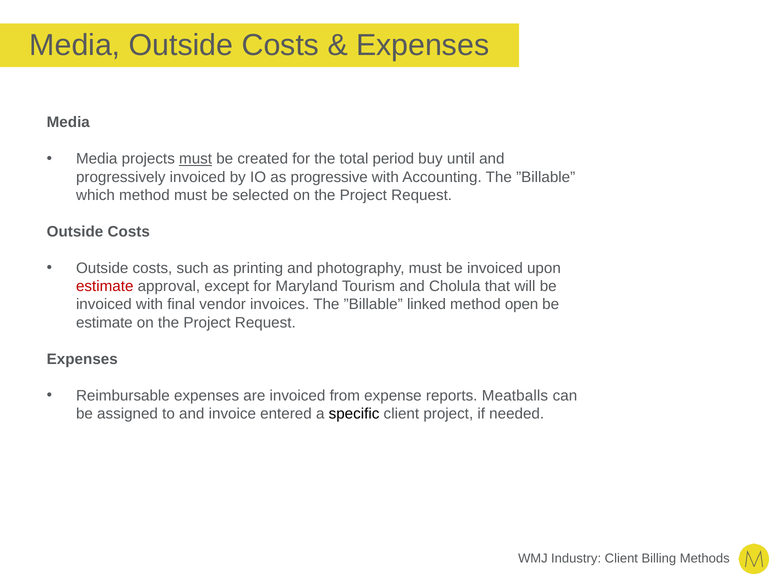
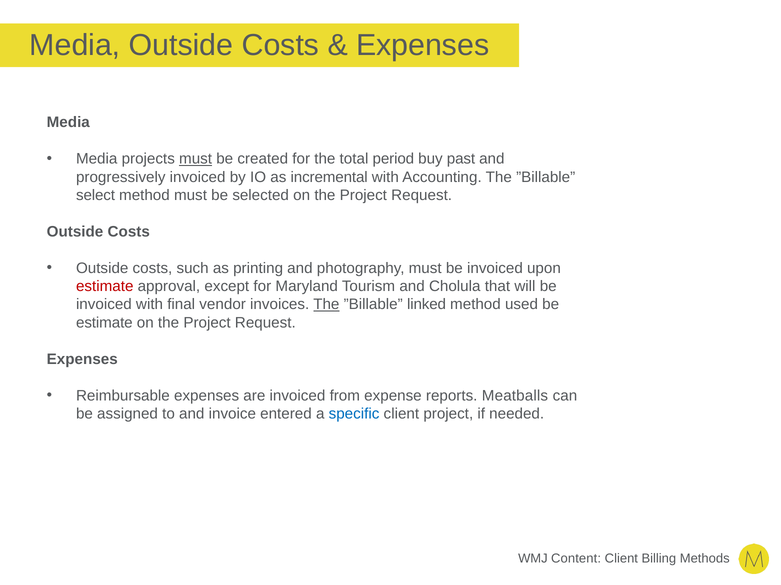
until: until -> past
progressive: progressive -> incremental
which: which -> select
The at (326, 305) underline: none -> present
open: open -> used
specific colour: black -> blue
Industry: Industry -> Content
